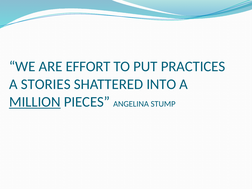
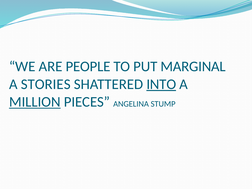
EFFORT: EFFORT -> PEOPLE
PRACTICES: PRACTICES -> MARGINAL
INTO underline: none -> present
